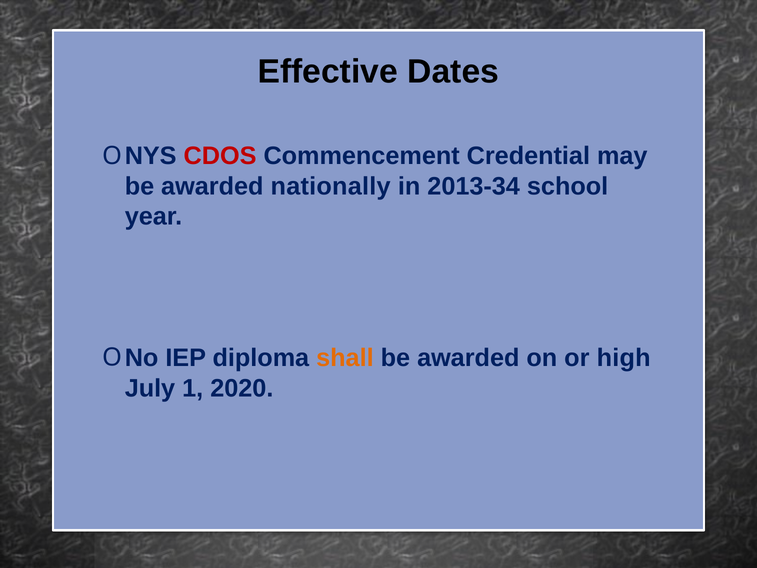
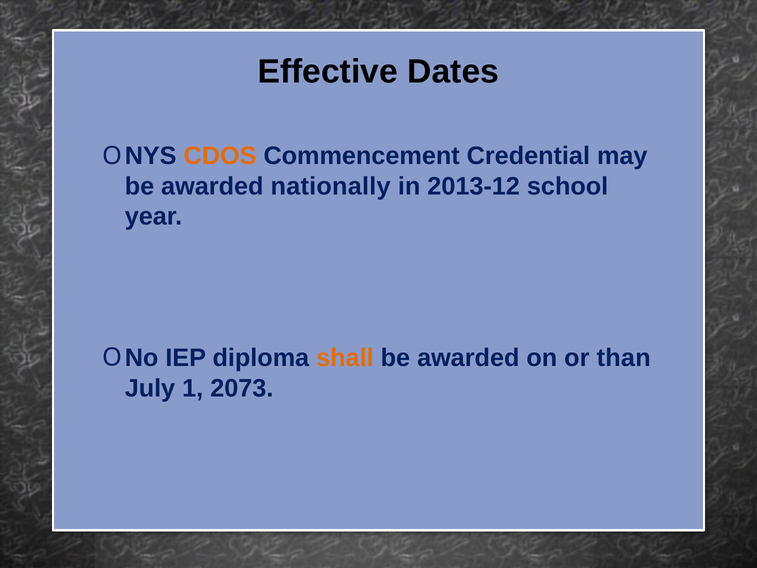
CDOS colour: red -> orange
2013-34: 2013-34 -> 2013-12
high: high -> than
2020: 2020 -> 2073
